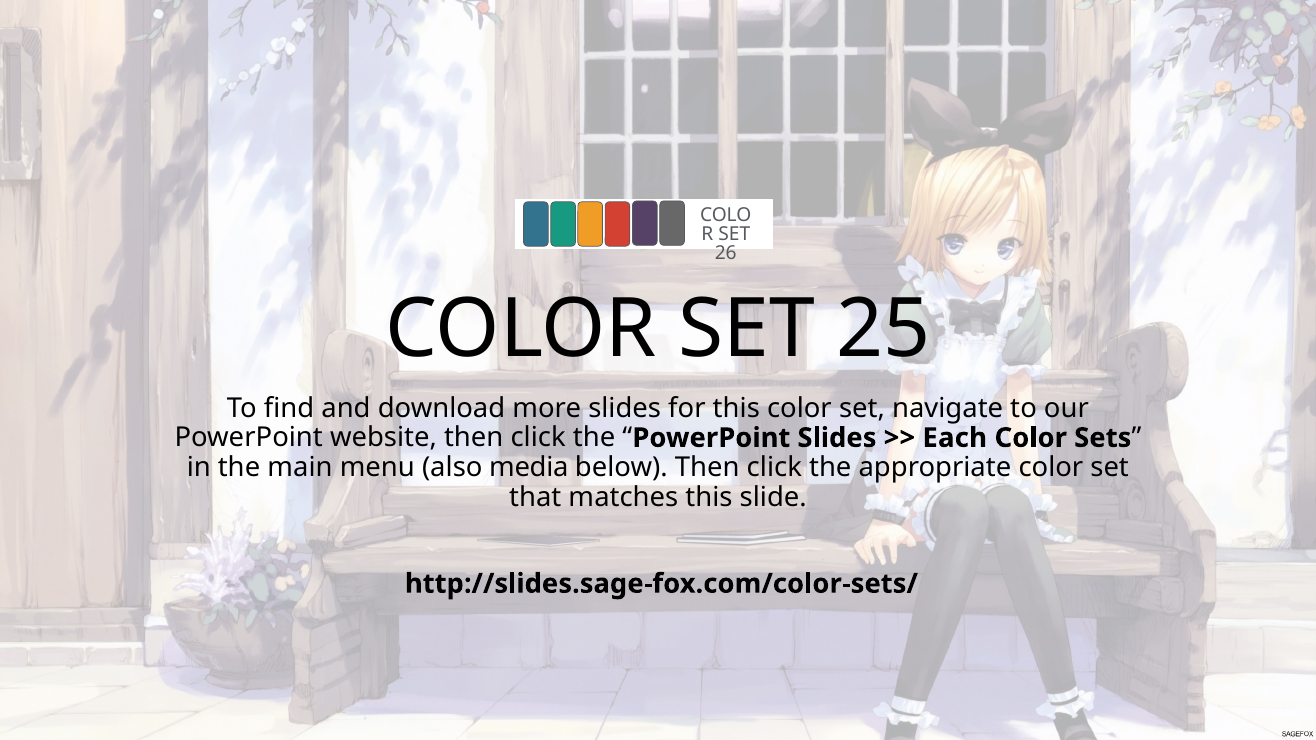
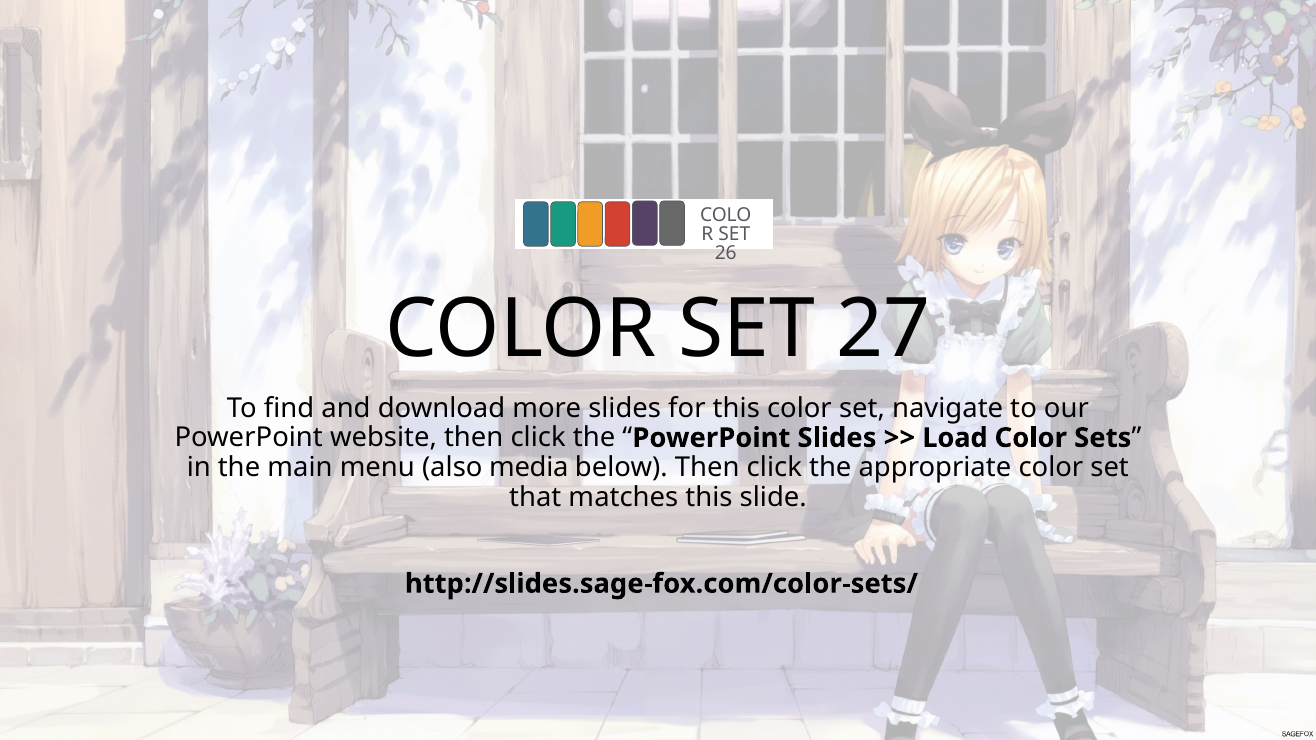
25: 25 -> 27
Each: Each -> Load
